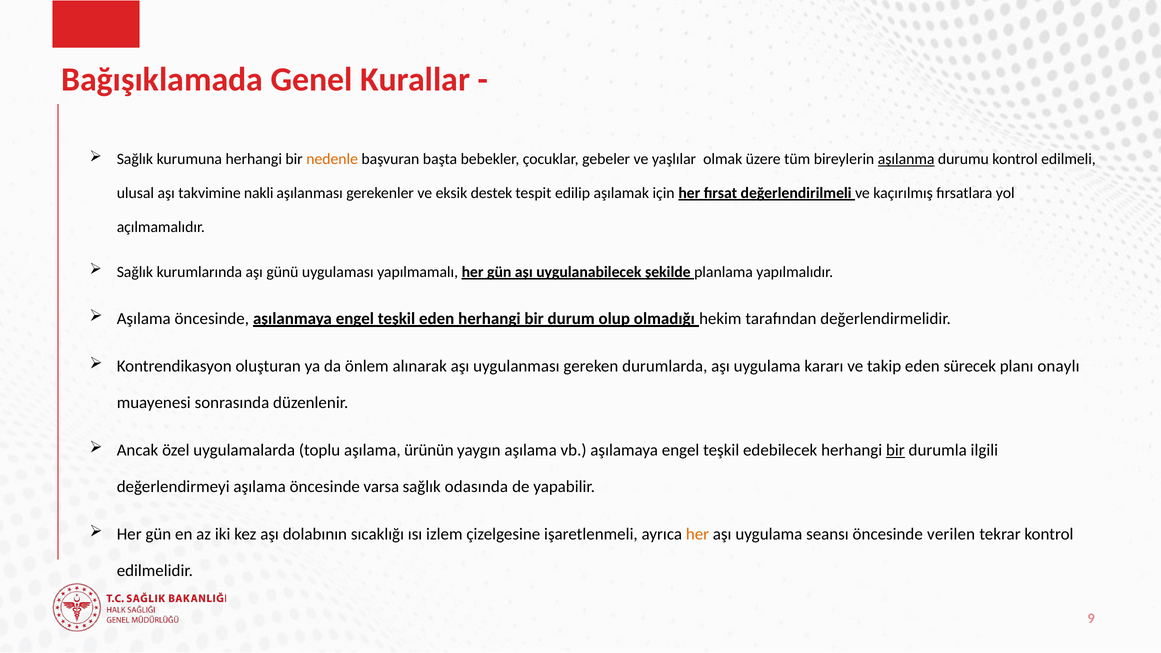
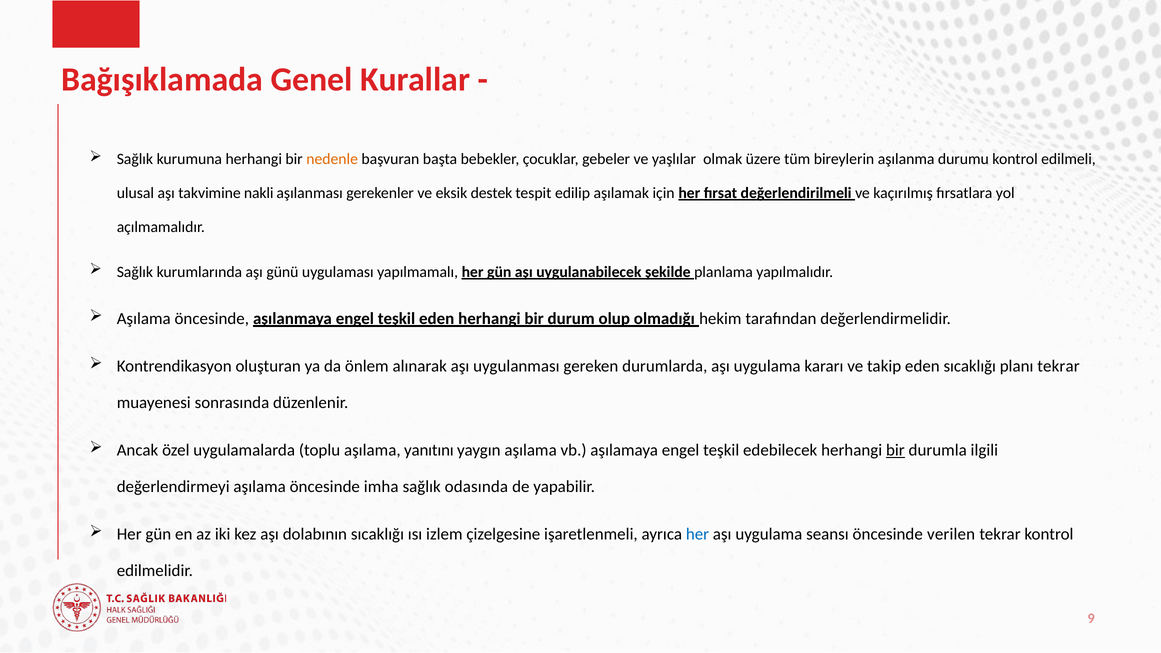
aşılanma underline: present -> none
eden sürecek: sürecek -> sıcaklığı
planı onaylı: onaylı -> tekrar
ürünün: ürünün -> yanıtını
varsa: varsa -> imha
her at (697, 534) colour: orange -> blue
